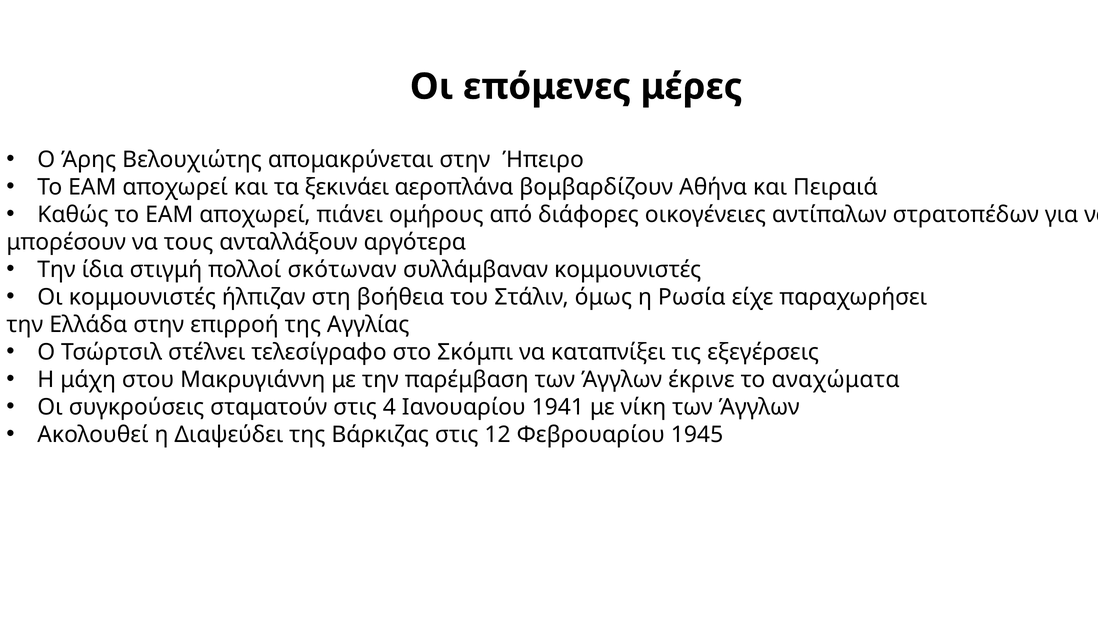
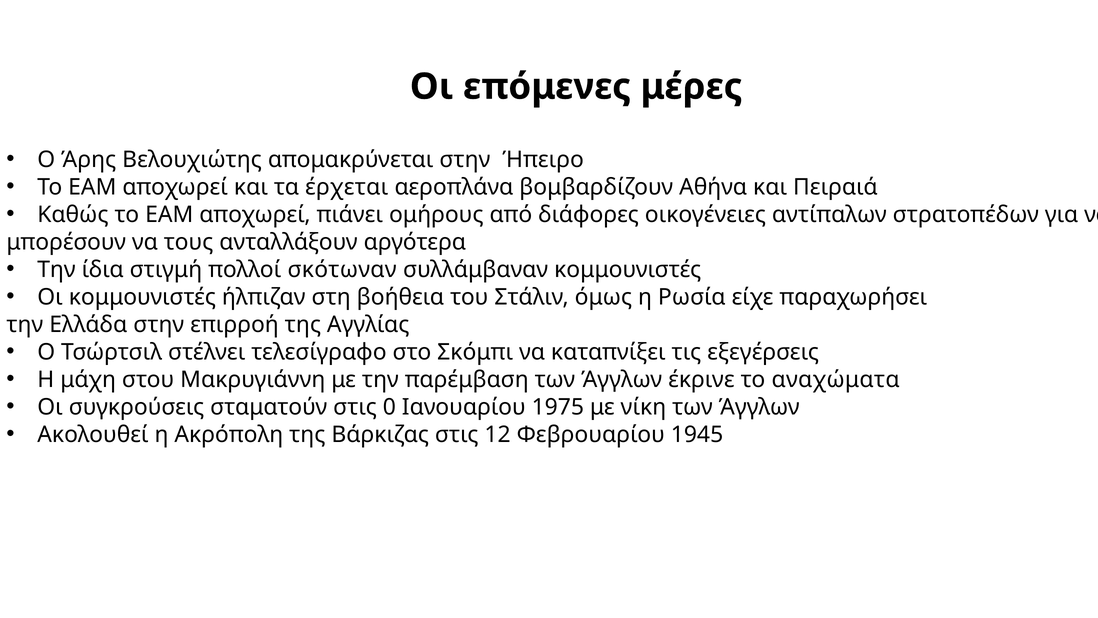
ξεκινάει: ξεκινάει -> έρχεται
4: 4 -> 0
1941: 1941 -> 1975
Διαψεύδει: Διαψεύδει -> Ακρόπολη
